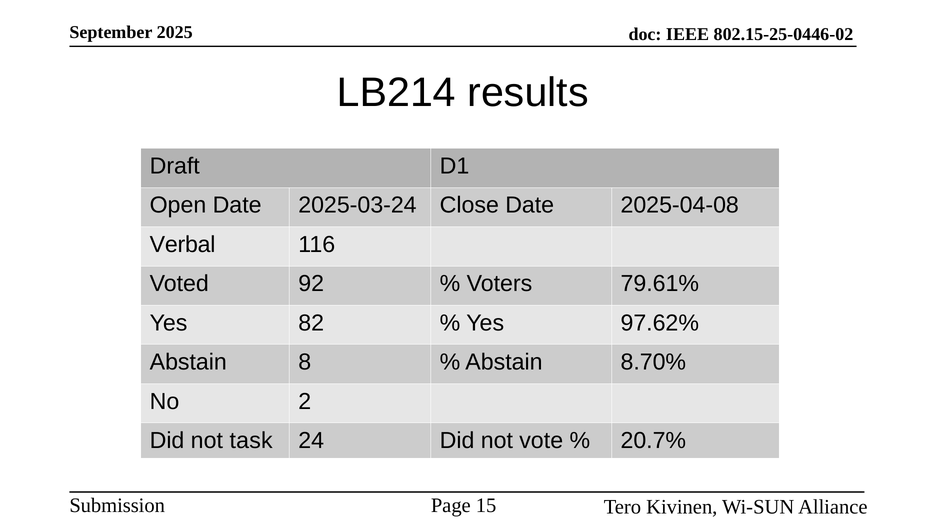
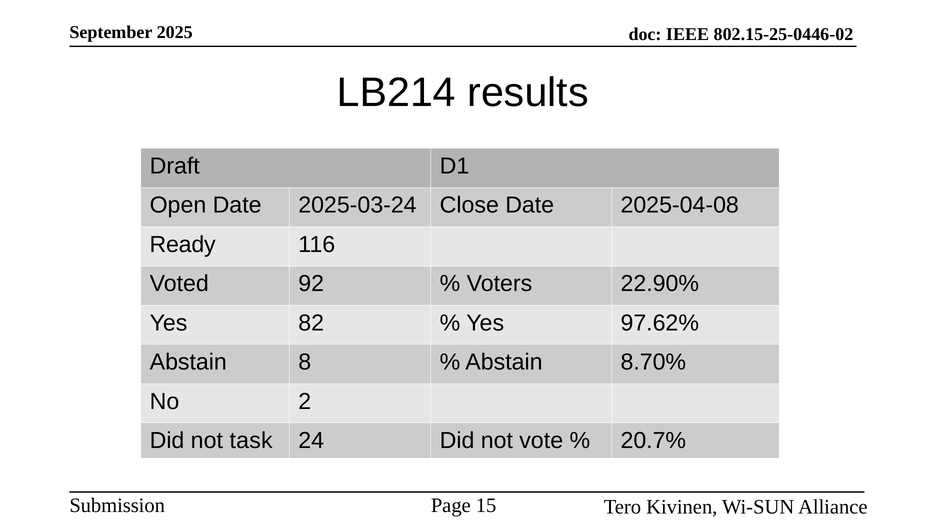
Verbal: Verbal -> Ready
79.61%: 79.61% -> 22.90%
